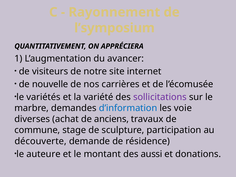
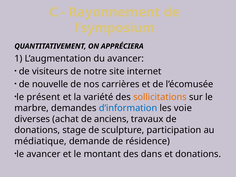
variétés: variétés -> présent
sollicitations colour: purple -> orange
commune at (37, 130): commune -> donations
découverte: découverte -> médiatique
le auteure: auteure -> avancer
aussi: aussi -> dans
